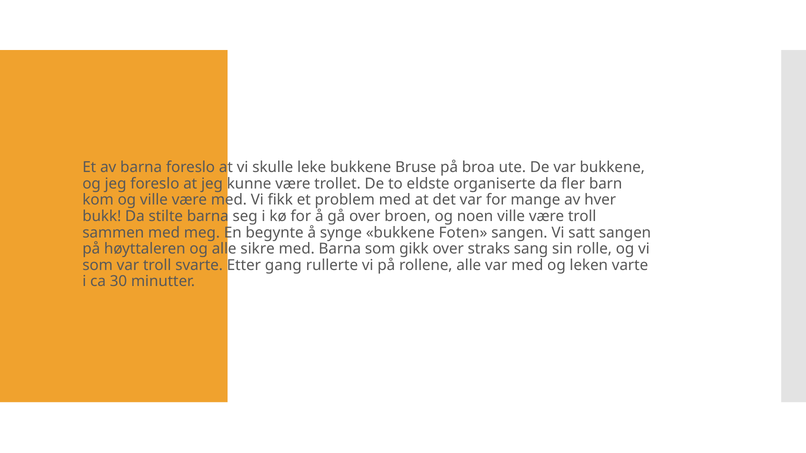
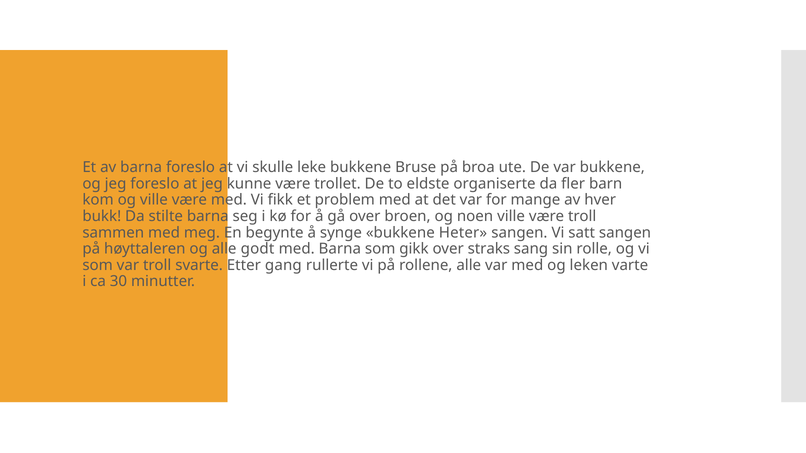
Foten: Foten -> Heter
sikre: sikre -> godt
